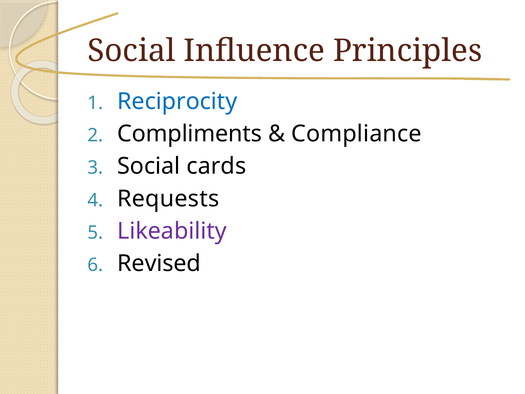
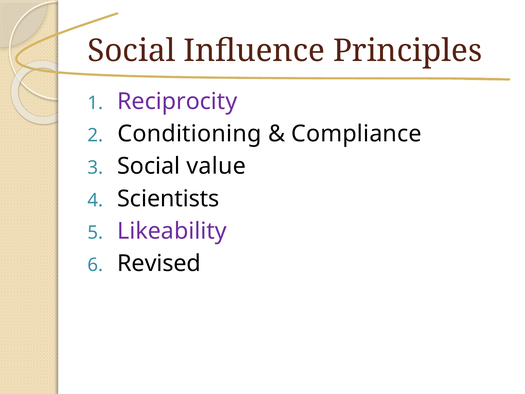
Reciprocity colour: blue -> purple
Compliments: Compliments -> Conditioning
cards: cards -> value
Requests: Requests -> Scientists
